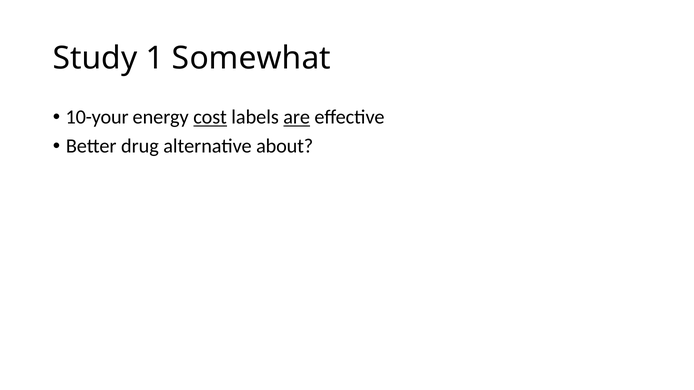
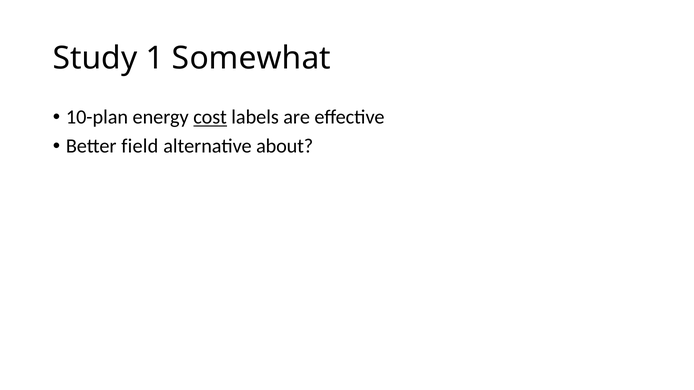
10-your: 10-your -> 10-plan
are underline: present -> none
drug: drug -> field
